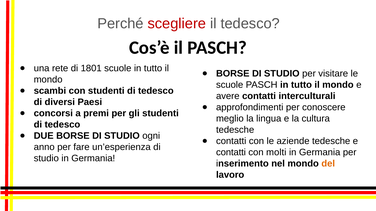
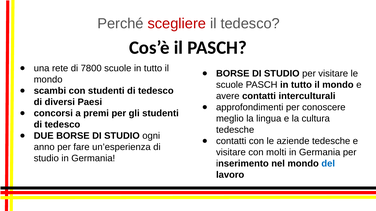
1801: 1801 -> 7800
contatti at (231, 153): contatti -> visitare
del colour: orange -> blue
